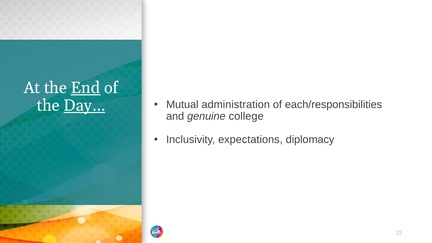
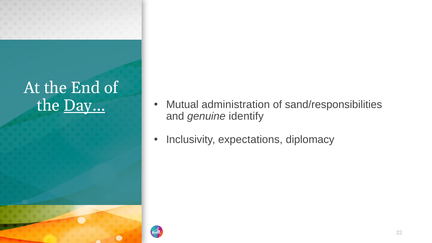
End underline: present -> none
each/responsibilities: each/responsibilities -> sand/responsibilities
college: college -> identify
